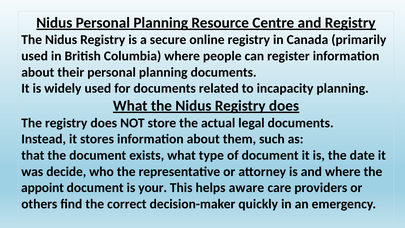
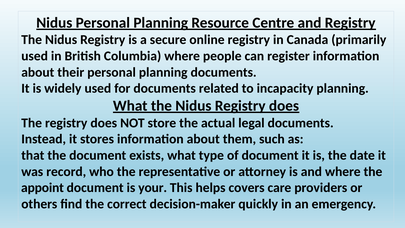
decide: decide -> record
aware: aware -> covers
